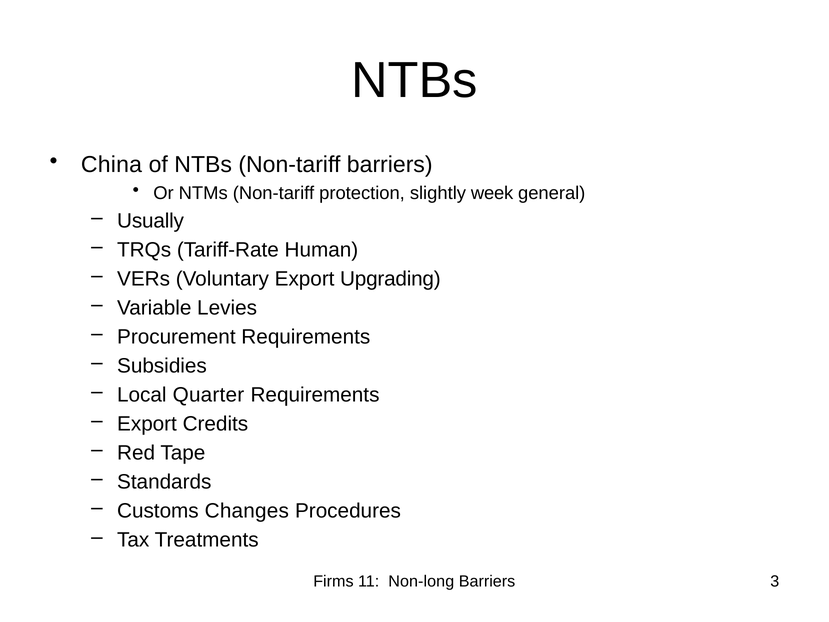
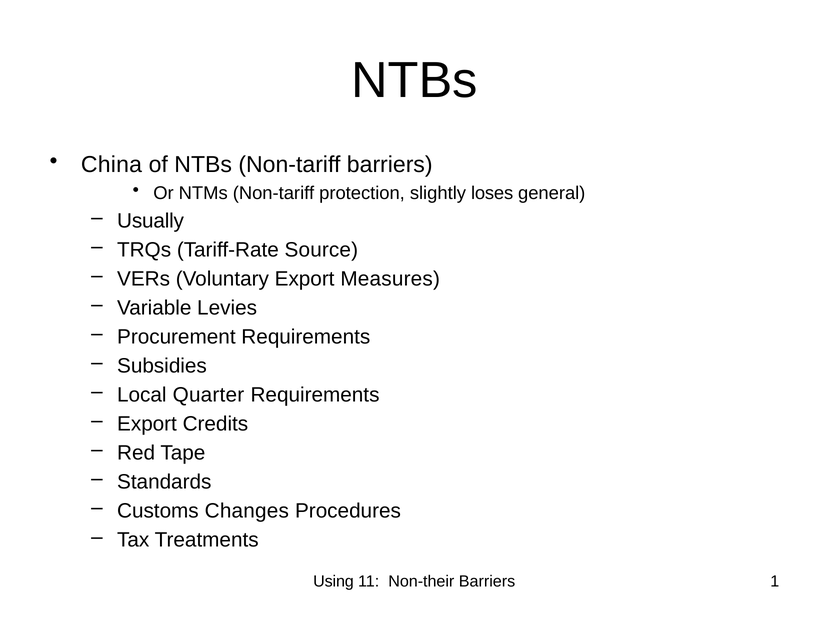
week: week -> loses
Human: Human -> Source
Upgrading: Upgrading -> Measures
Firms: Firms -> Using
Non-long: Non-long -> Non-their
3: 3 -> 1
